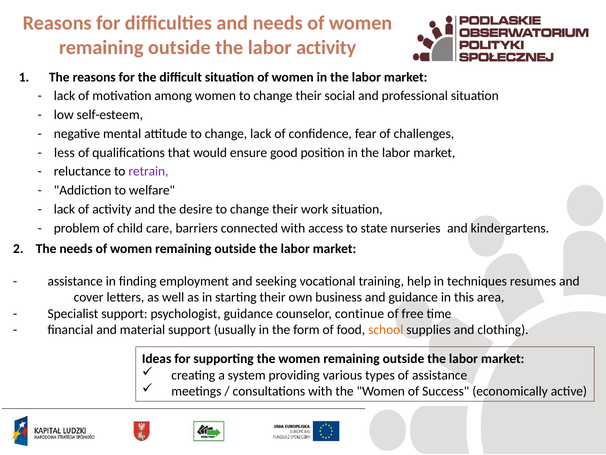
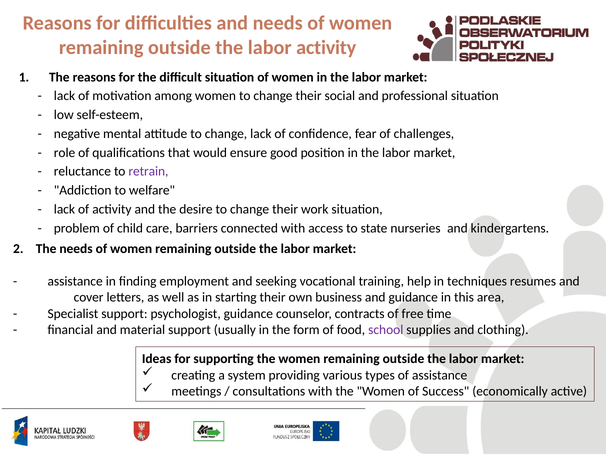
less: less -> role
continue: continue -> contracts
school colour: orange -> purple
